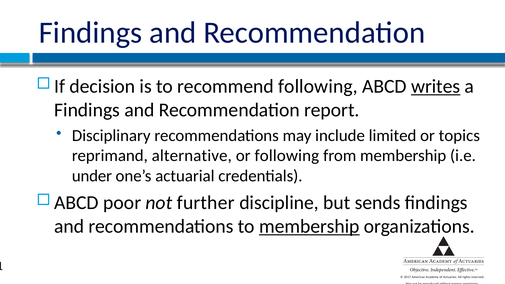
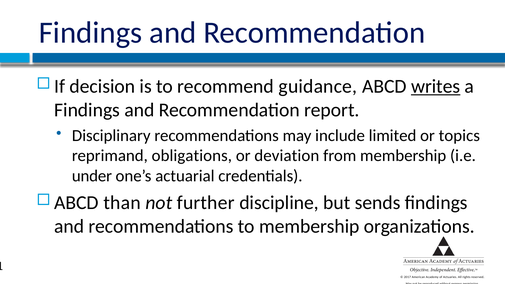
recommend following: following -> guidance
alternative: alternative -> obligations
or following: following -> deviation
poor: poor -> than
membership at (309, 226) underline: present -> none
